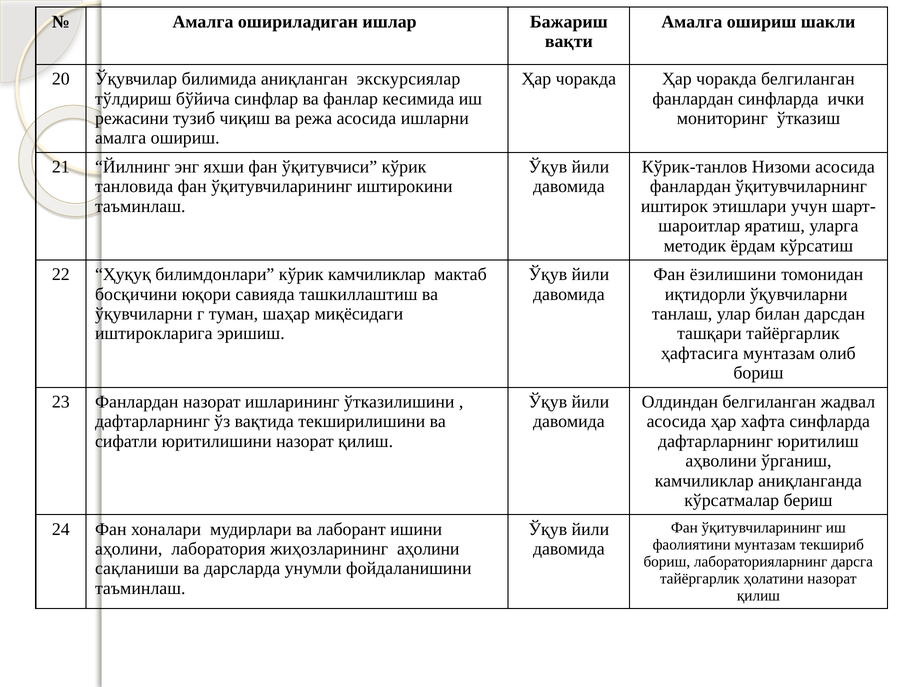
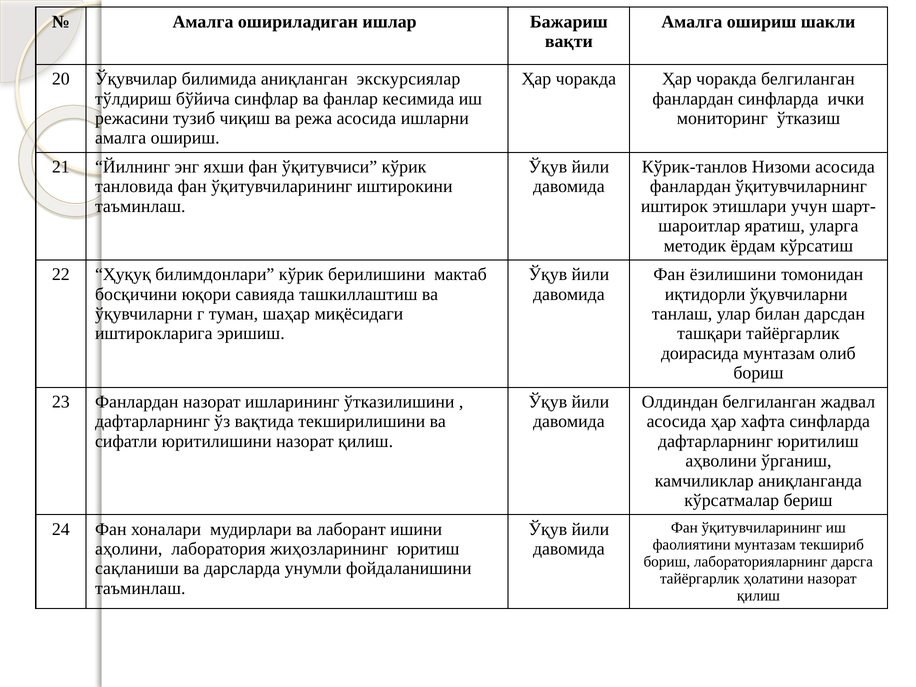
кўрик камчиликлар: камчиликлар -> берилишини
ҳафтасига: ҳафтасига -> доирасида
жиҳозларининг аҳолини: аҳолини -> юритиш
